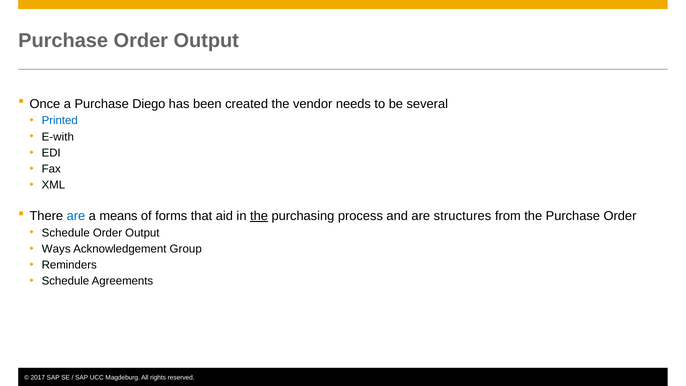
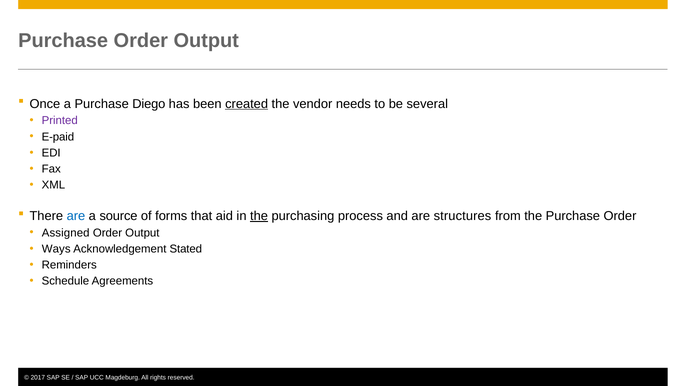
created underline: none -> present
Printed colour: blue -> purple
E-with: E-with -> E-paid
means: means -> source
Schedule at (66, 233): Schedule -> Assigned
Group: Group -> Stated
